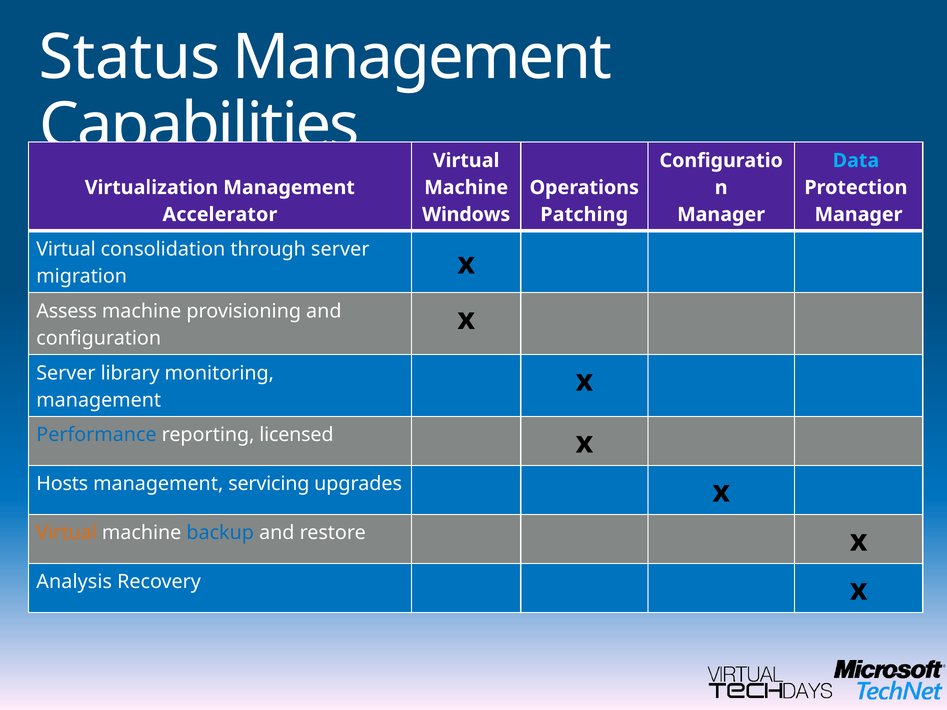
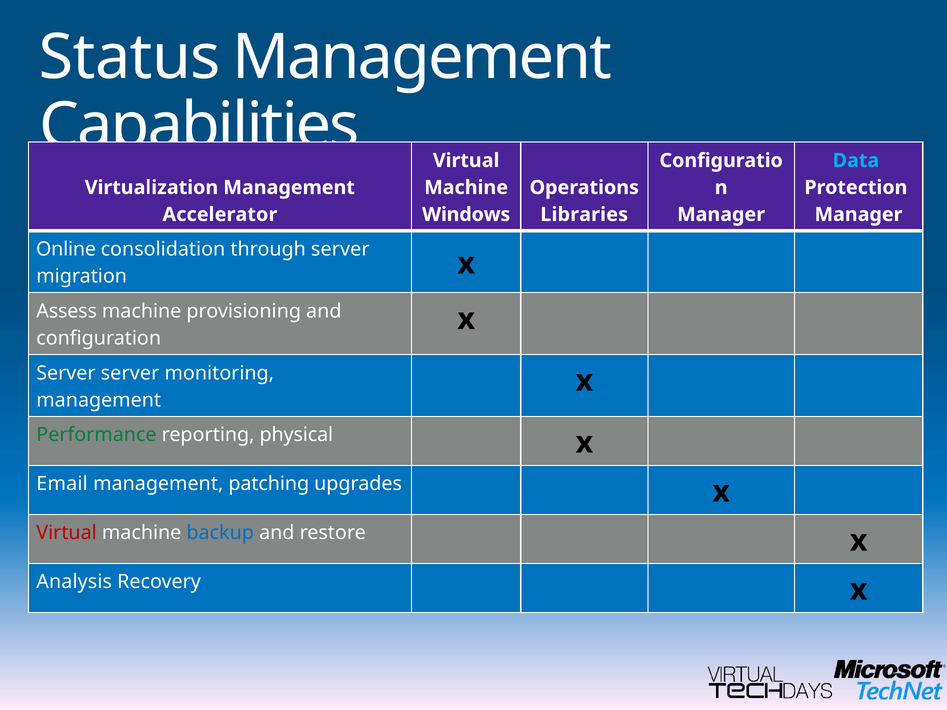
Patching: Patching -> Libraries
Virtual at (66, 249): Virtual -> Online
Server library: library -> server
Performance colour: blue -> green
licensed: licensed -> physical
Hosts: Hosts -> Email
servicing: servicing -> patching
Virtual at (67, 533) colour: orange -> red
